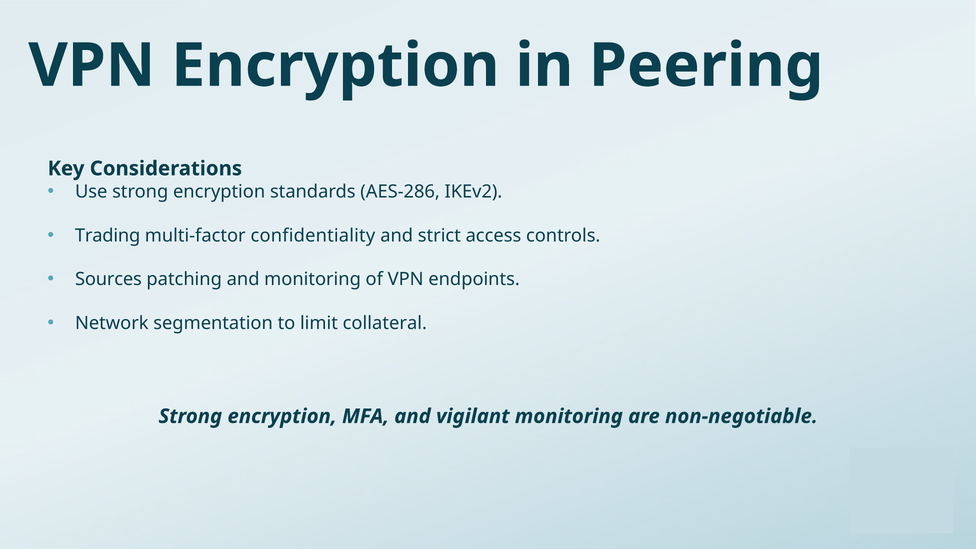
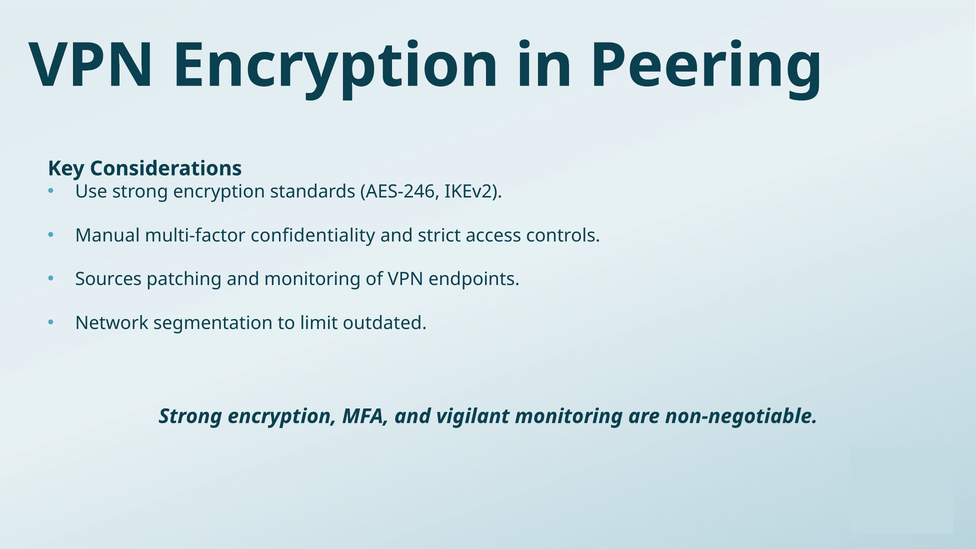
AES-286: AES-286 -> AES-246
Trading: Trading -> Manual
collateral: collateral -> outdated
